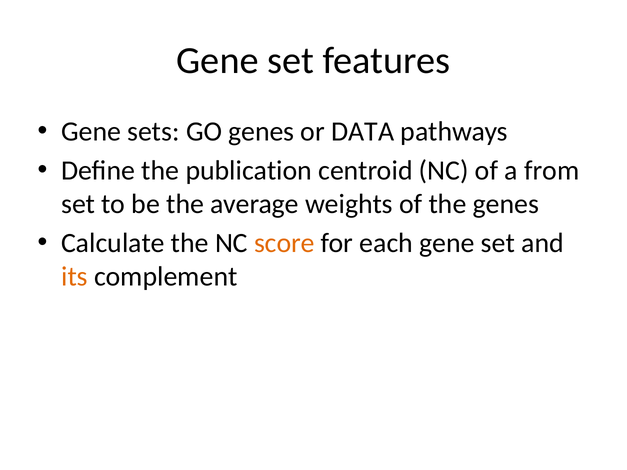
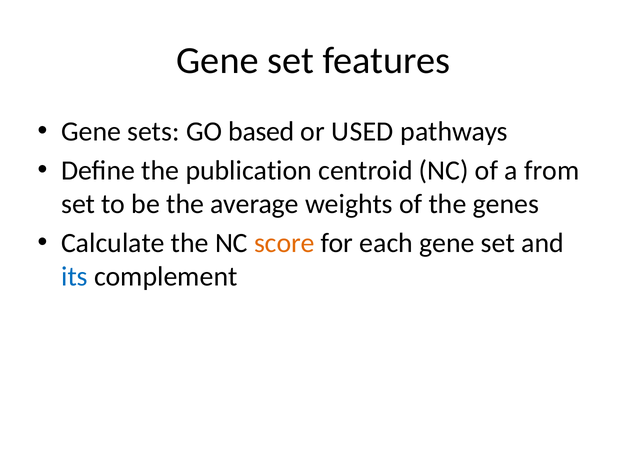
GO genes: genes -> based
DATA: DATA -> USED
its colour: orange -> blue
